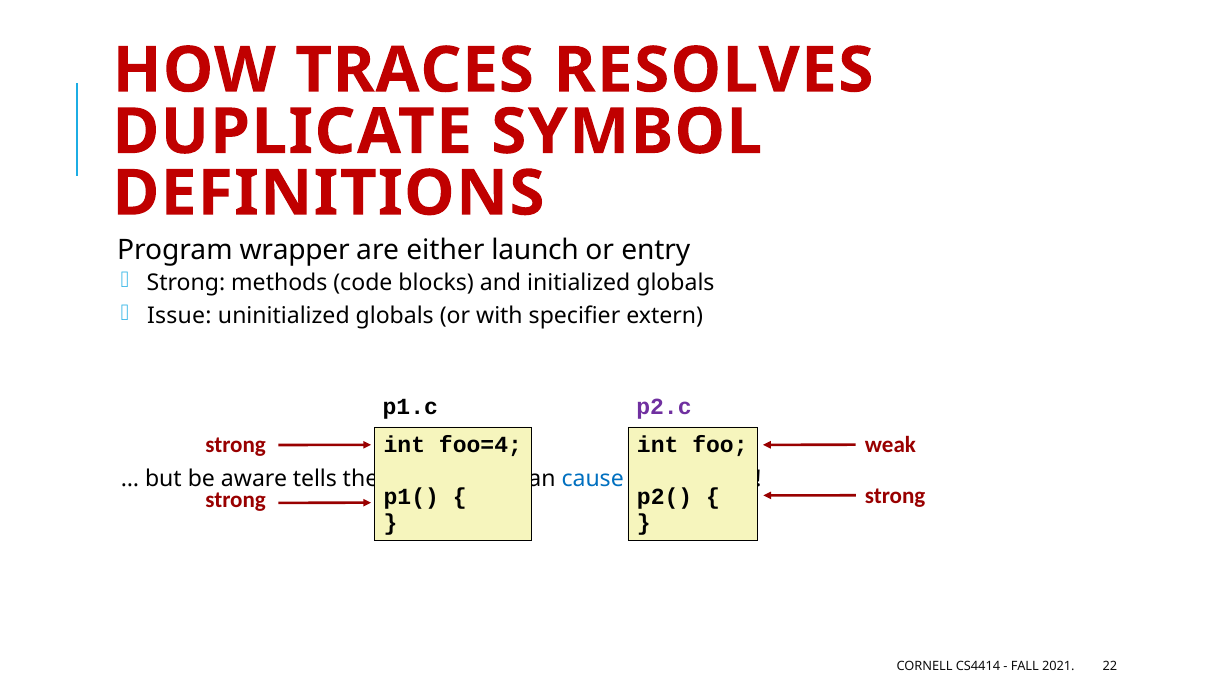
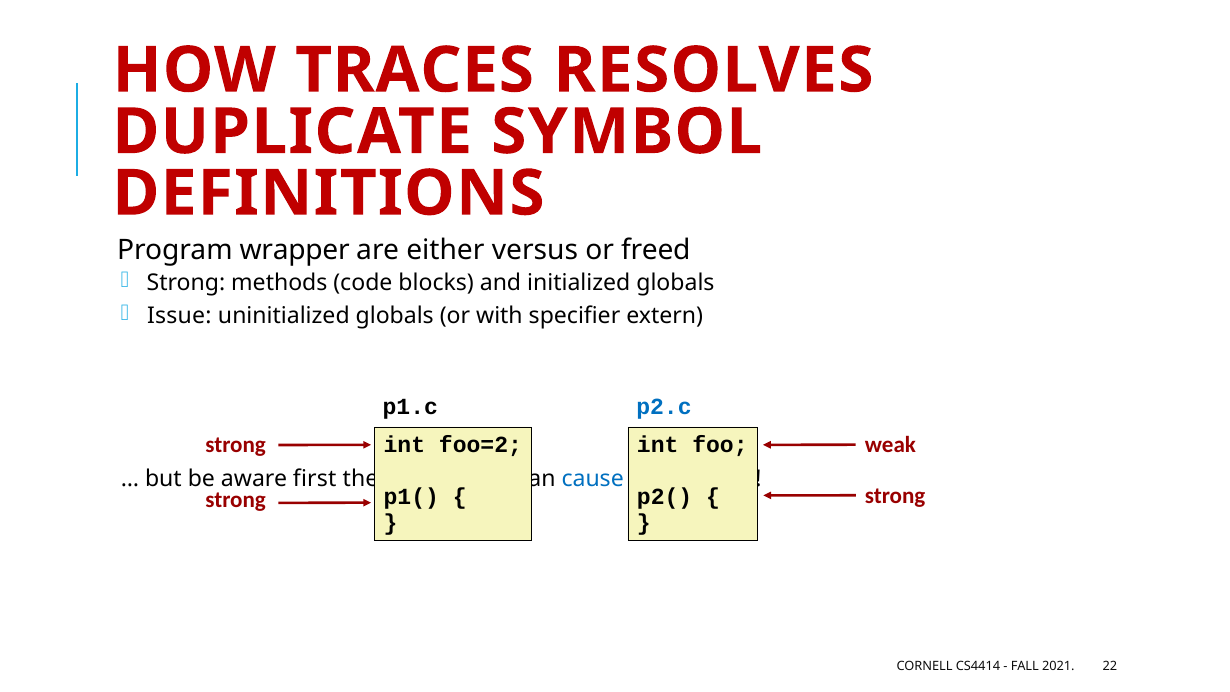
launch: launch -> versus
entry: entry -> freed
p2.c colour: purple -> blue
foo=4: foo=4 -> foo=2
tells: tells -> first
